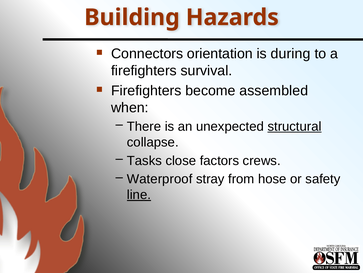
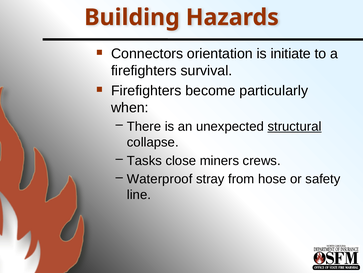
during: during -> initiate
assembled: assembled -> particularly
factors: factors -> miners
line underline: present -> none
